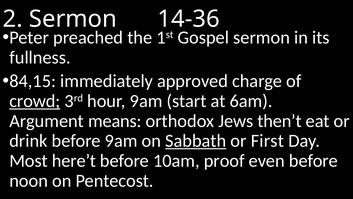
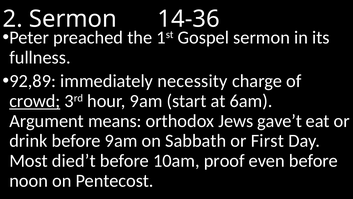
84,15: 84,15 -> 92,89
approved: approved -> necessity
then’t: then’t -> gave’t
Sabbath underline: present -> none
here’t: here’t -> died’t
